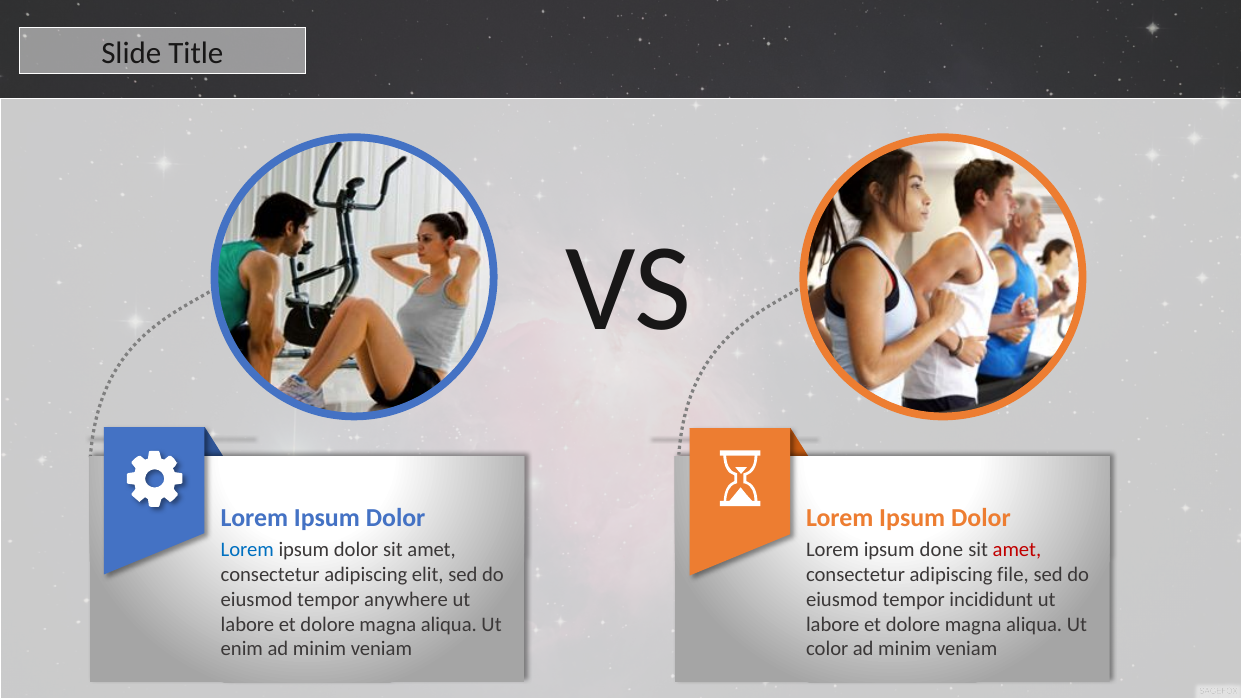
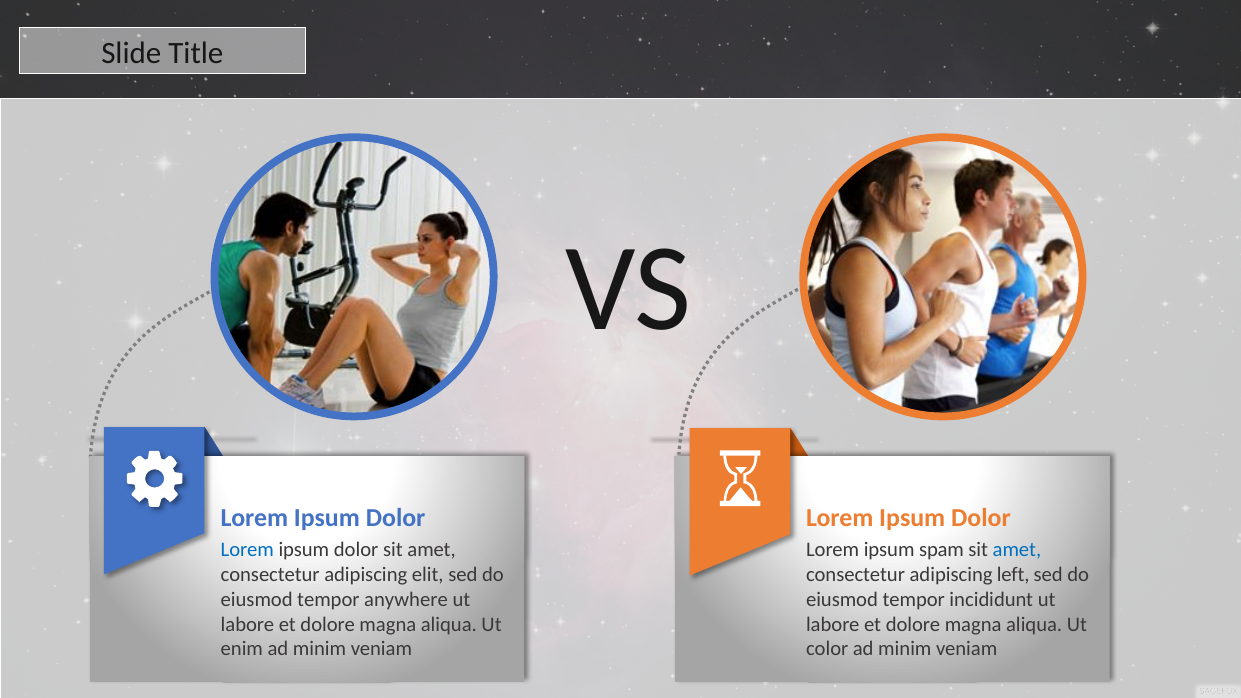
done: done -> spam
amet at (1017, 550) colour: red -> blue
file: file -> left
